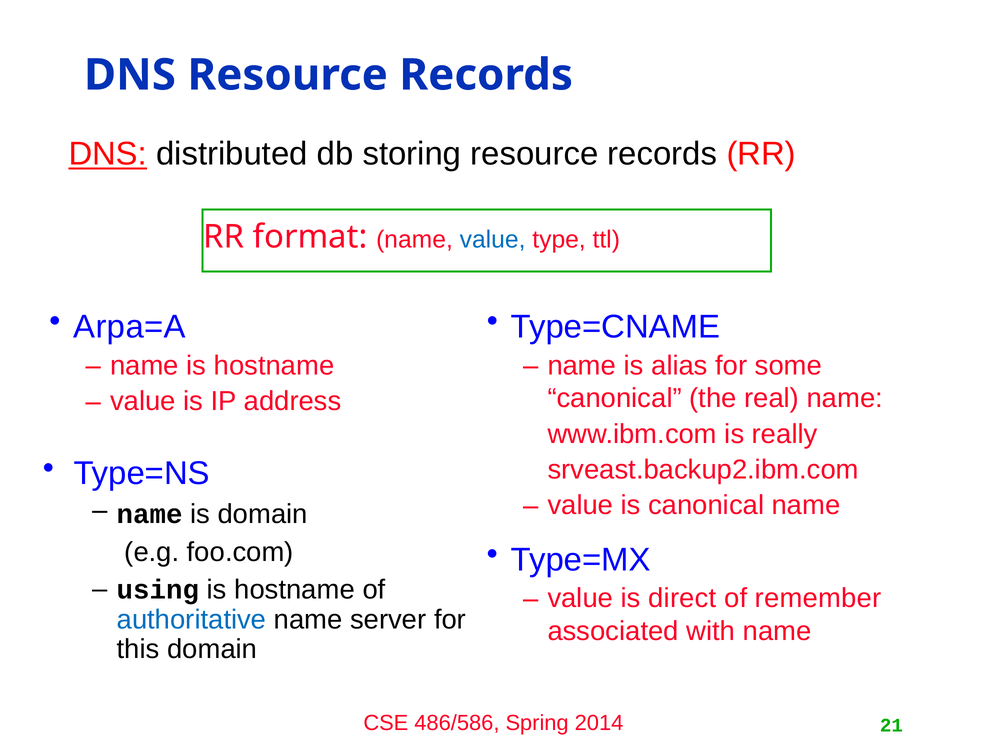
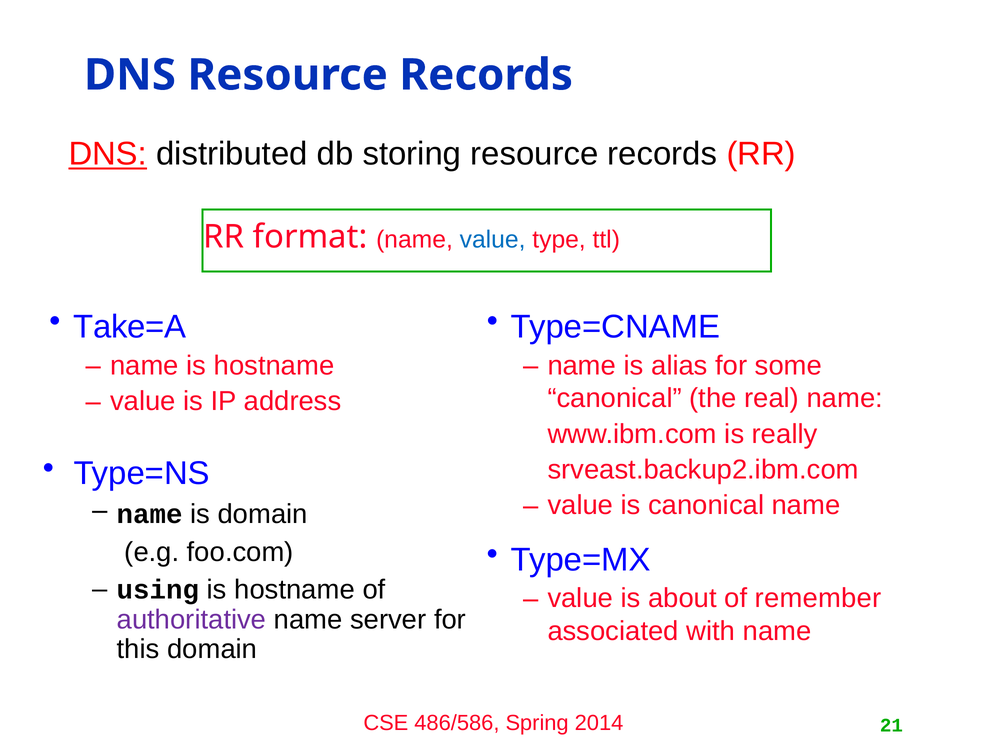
Arpa=A: Arpa=A -> Take=A
direct: direct -> about
authoritative colour: blue -> purple
